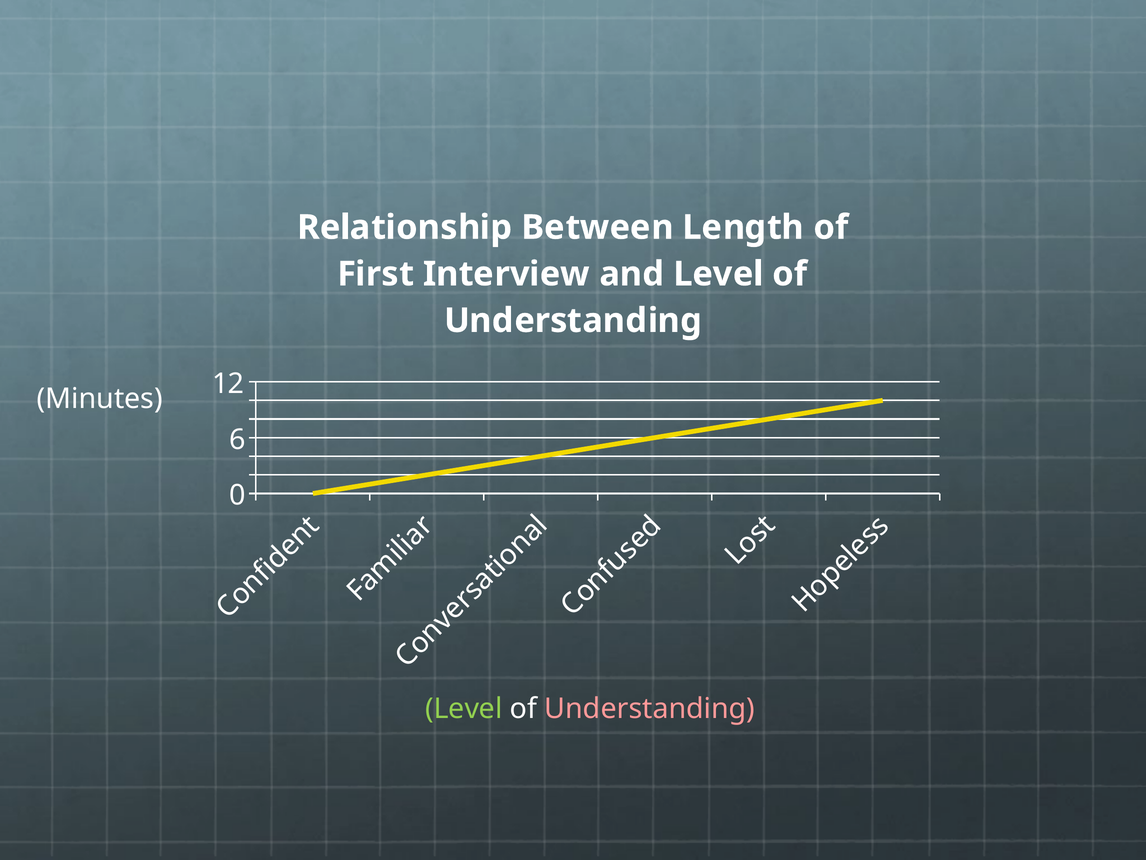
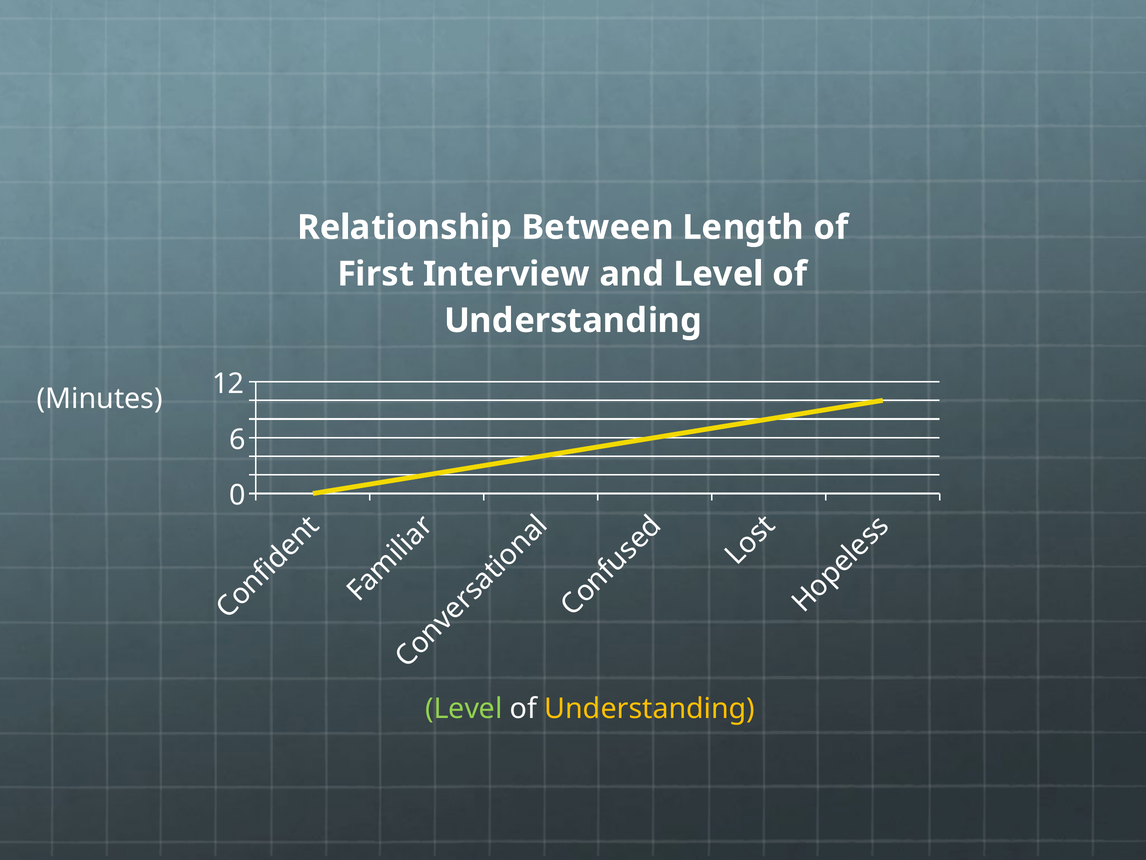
Understanding at (650, 708) colour: pink -> yellow
